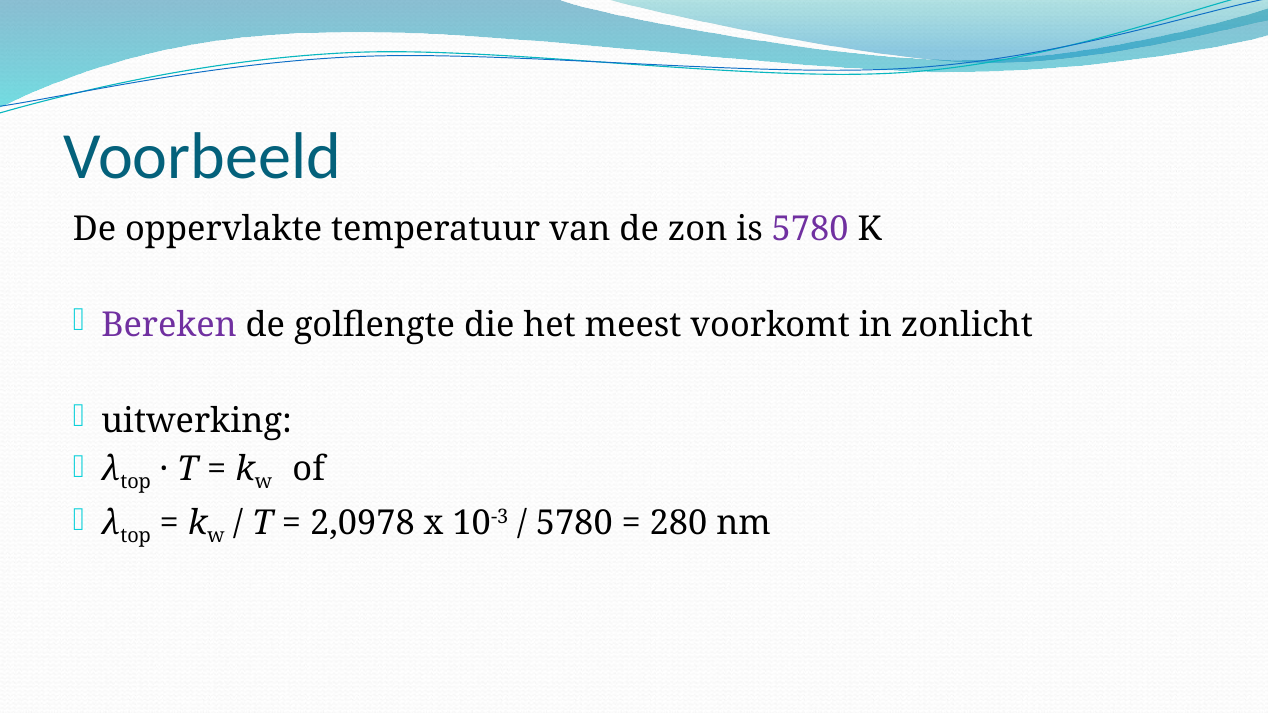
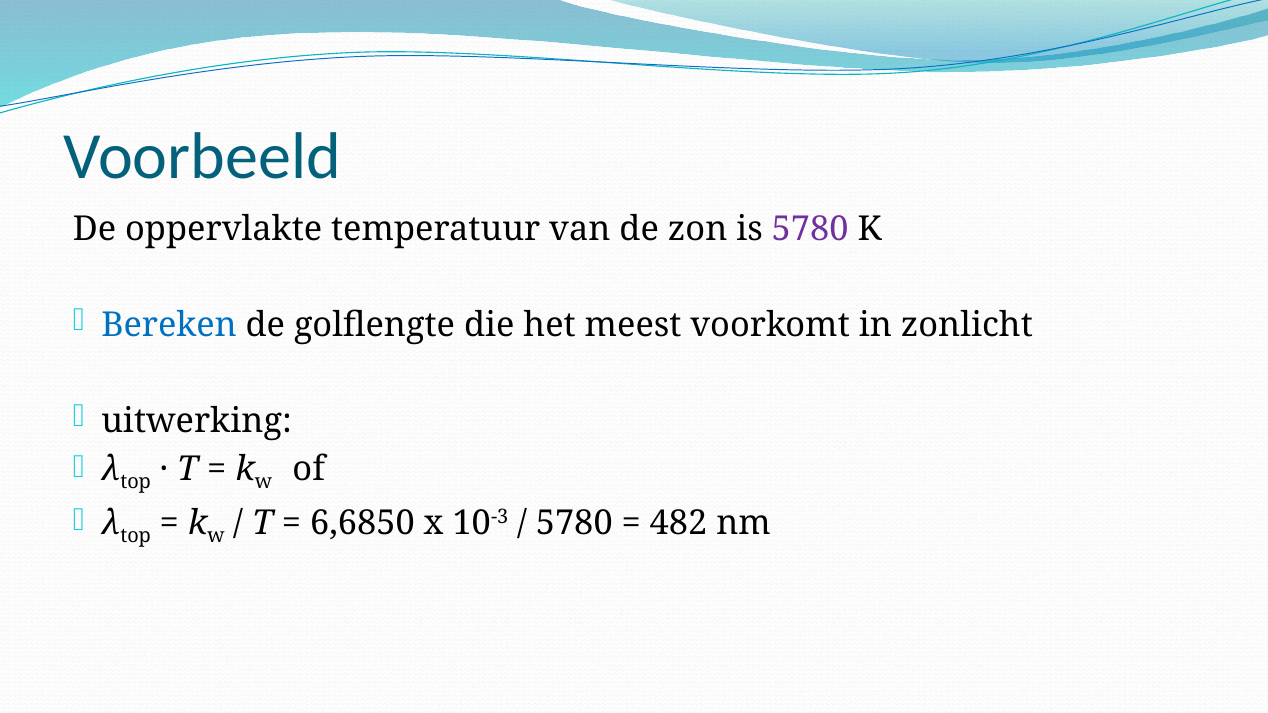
Bereken colour: purple -> blue
2,0978: 2,0978 -> 6,6850
280: 280 -> 482
